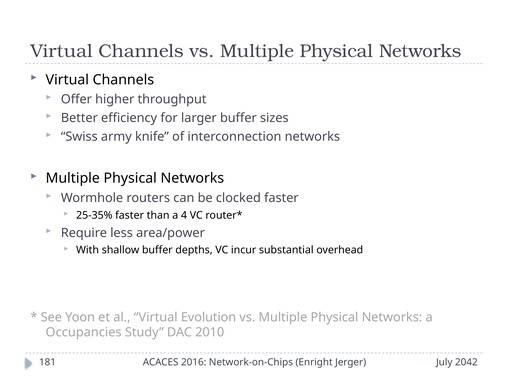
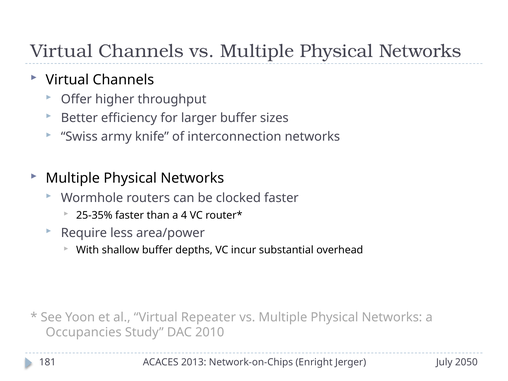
Evolution: Evolution -> Repeater
2016: 2016 -> 2013
2042: 2042 -> 2050
